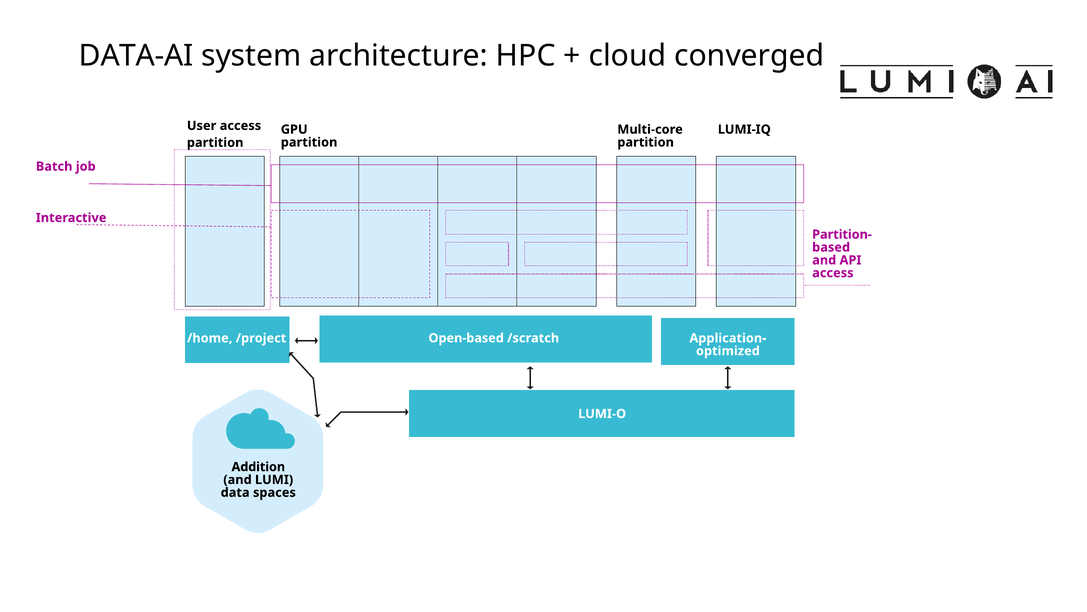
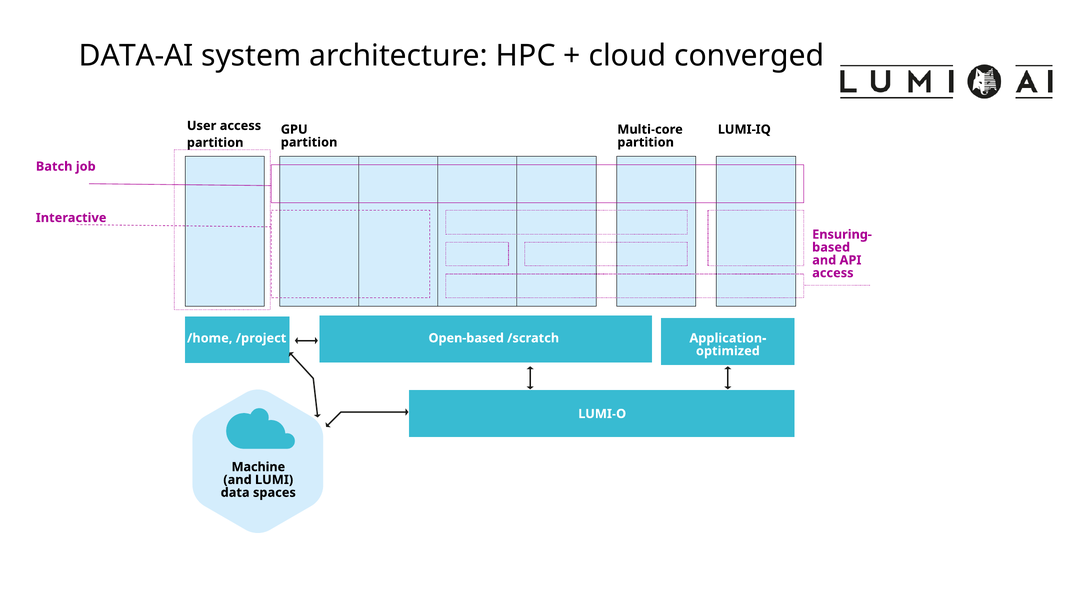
Partition-: Partition- -> Ensuring-
Addition: Addition -> Machine
